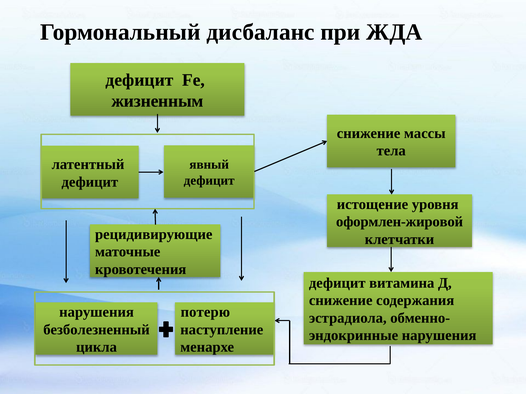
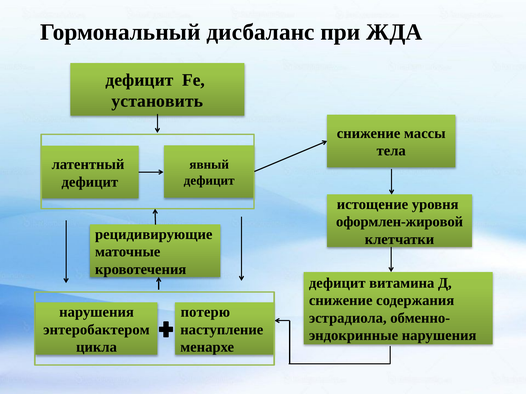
жизненным: жизненным -> установить
безболезненный: безболезненный -> энтеробактером
